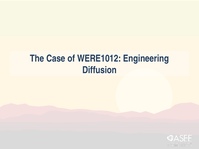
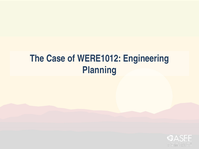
Diffusion: Diffusion -> Planning
